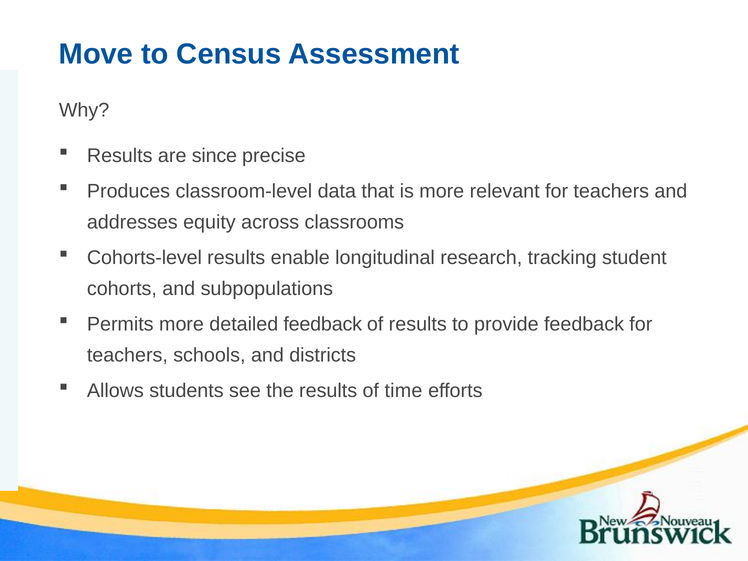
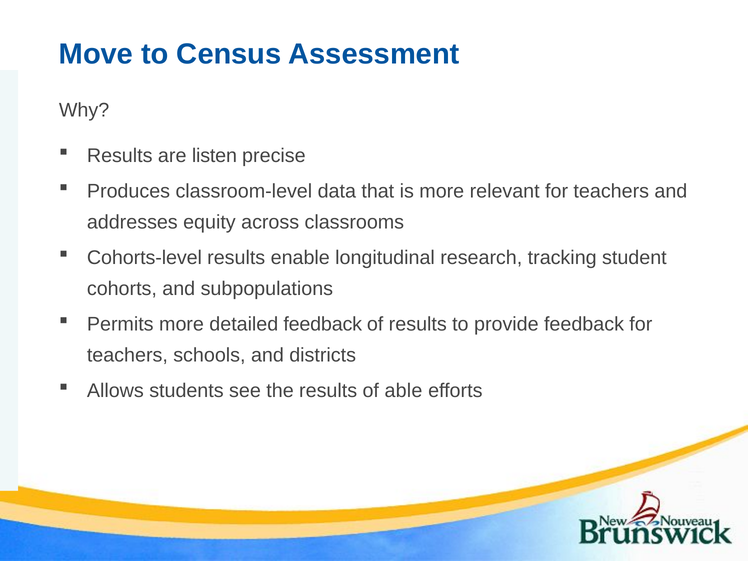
since: since -> listen
time: time -> able
